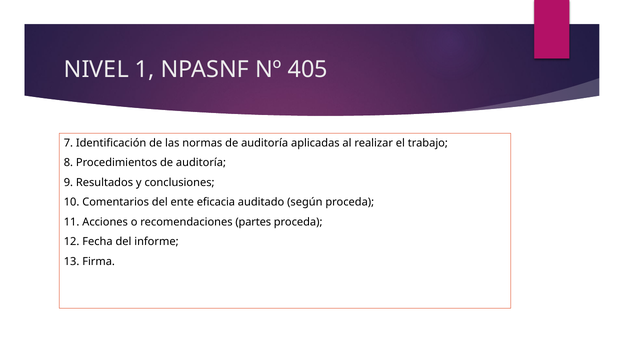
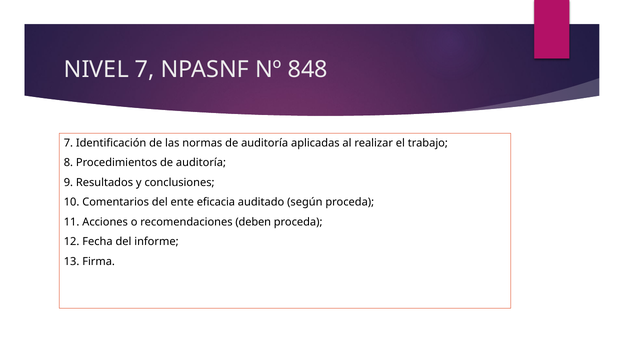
NIVEL 1: 1 -> 7
405: 405 -> 848
partes: partes -> deben
